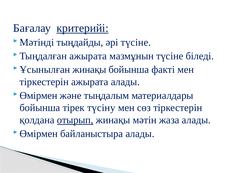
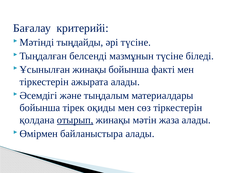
критерийі underline: present -> none
Тыңдалған ажырата: ажырата -> белсенді
Өмірмен at (38, 95): Өмірмен -> Әсемдігі
түсіну: түсіну -> оқиды
